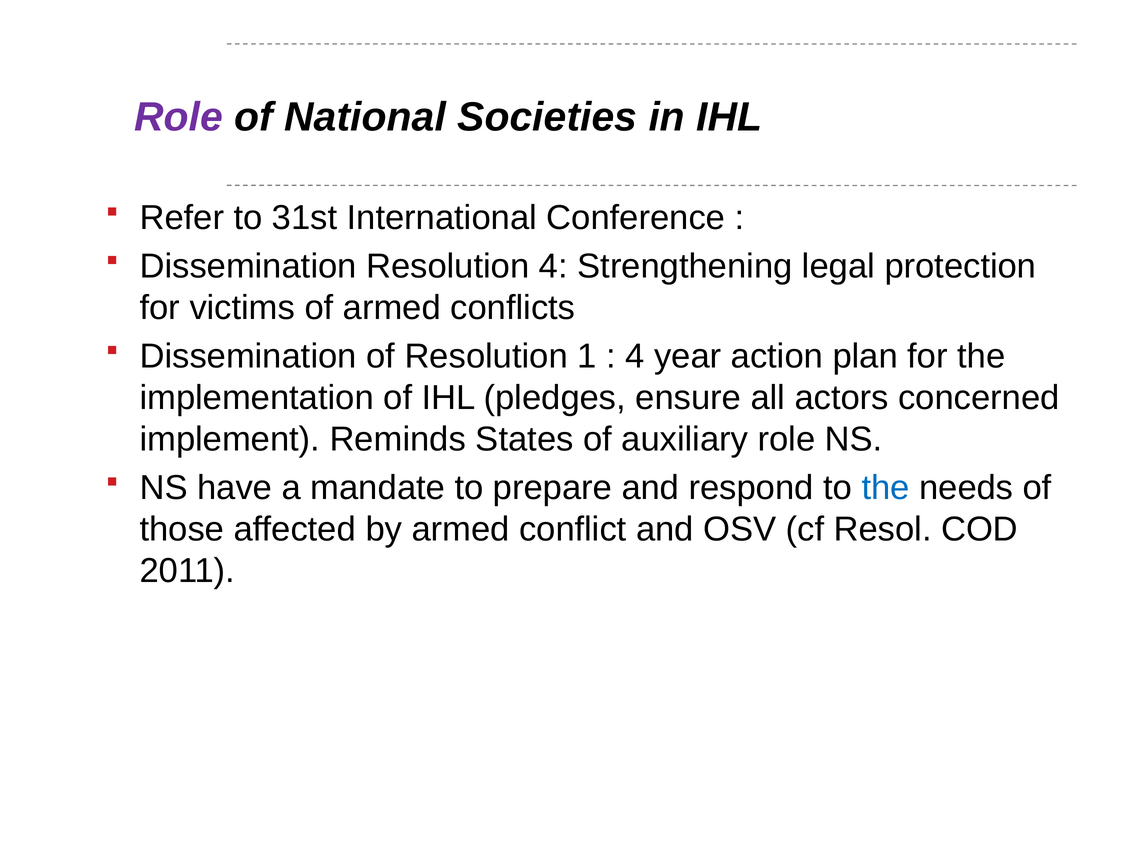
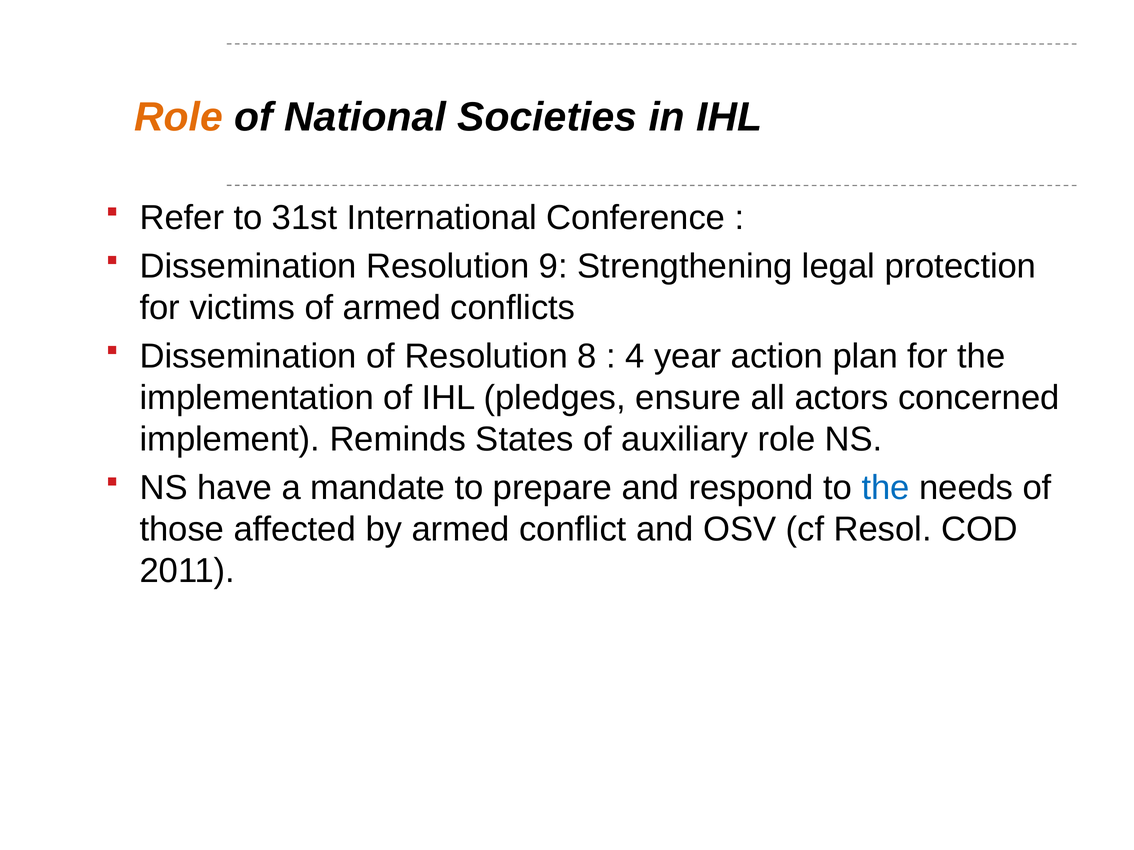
Role at (179, 117) colour: purple -> orange
Resolution 4: 4 -> 9
1: 1 -> 8
